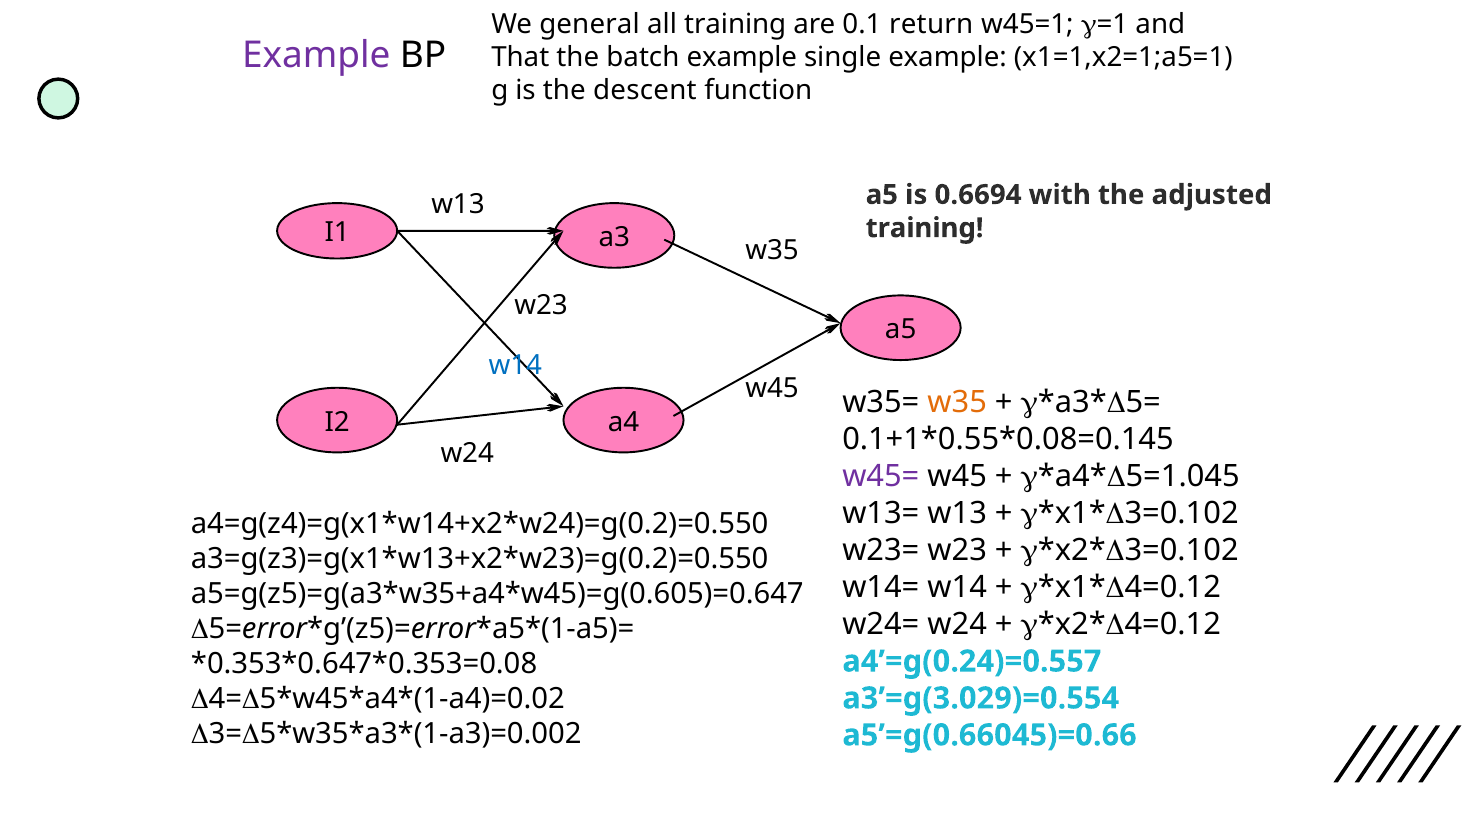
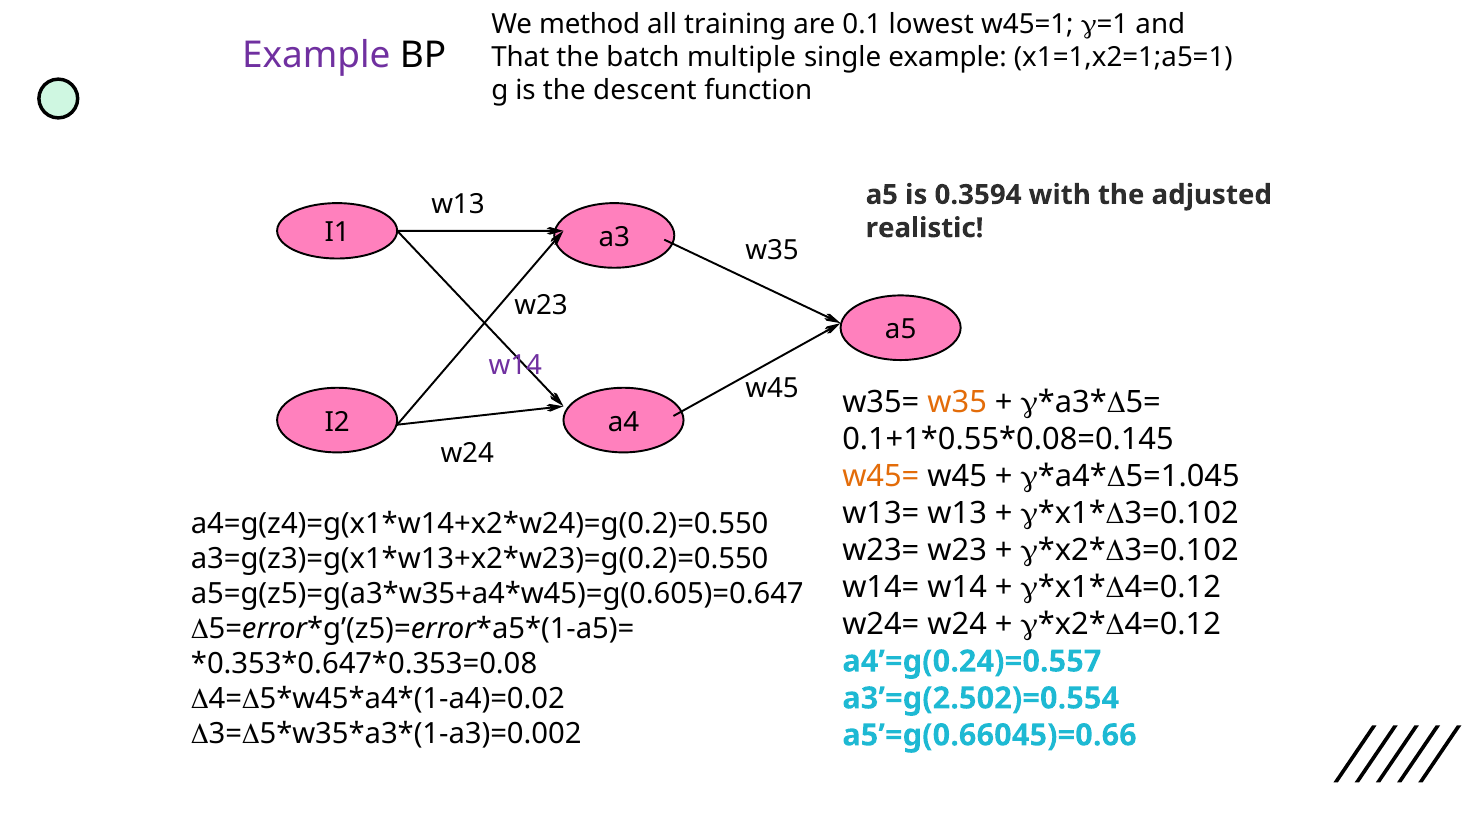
general: general -> method
return: return -> lowest
batch example: example -> multiple
0.6694: 0.6694 -> 0.3594
training at (925, 228): training -> realistic
w14 at (515, 366) colour: blue -> purple
w45= colour: purple -> orange
a3’=g(3.029)=0.554: a3’=g(3.029)=0.554 -> a3’=g(2.502)=0.554
